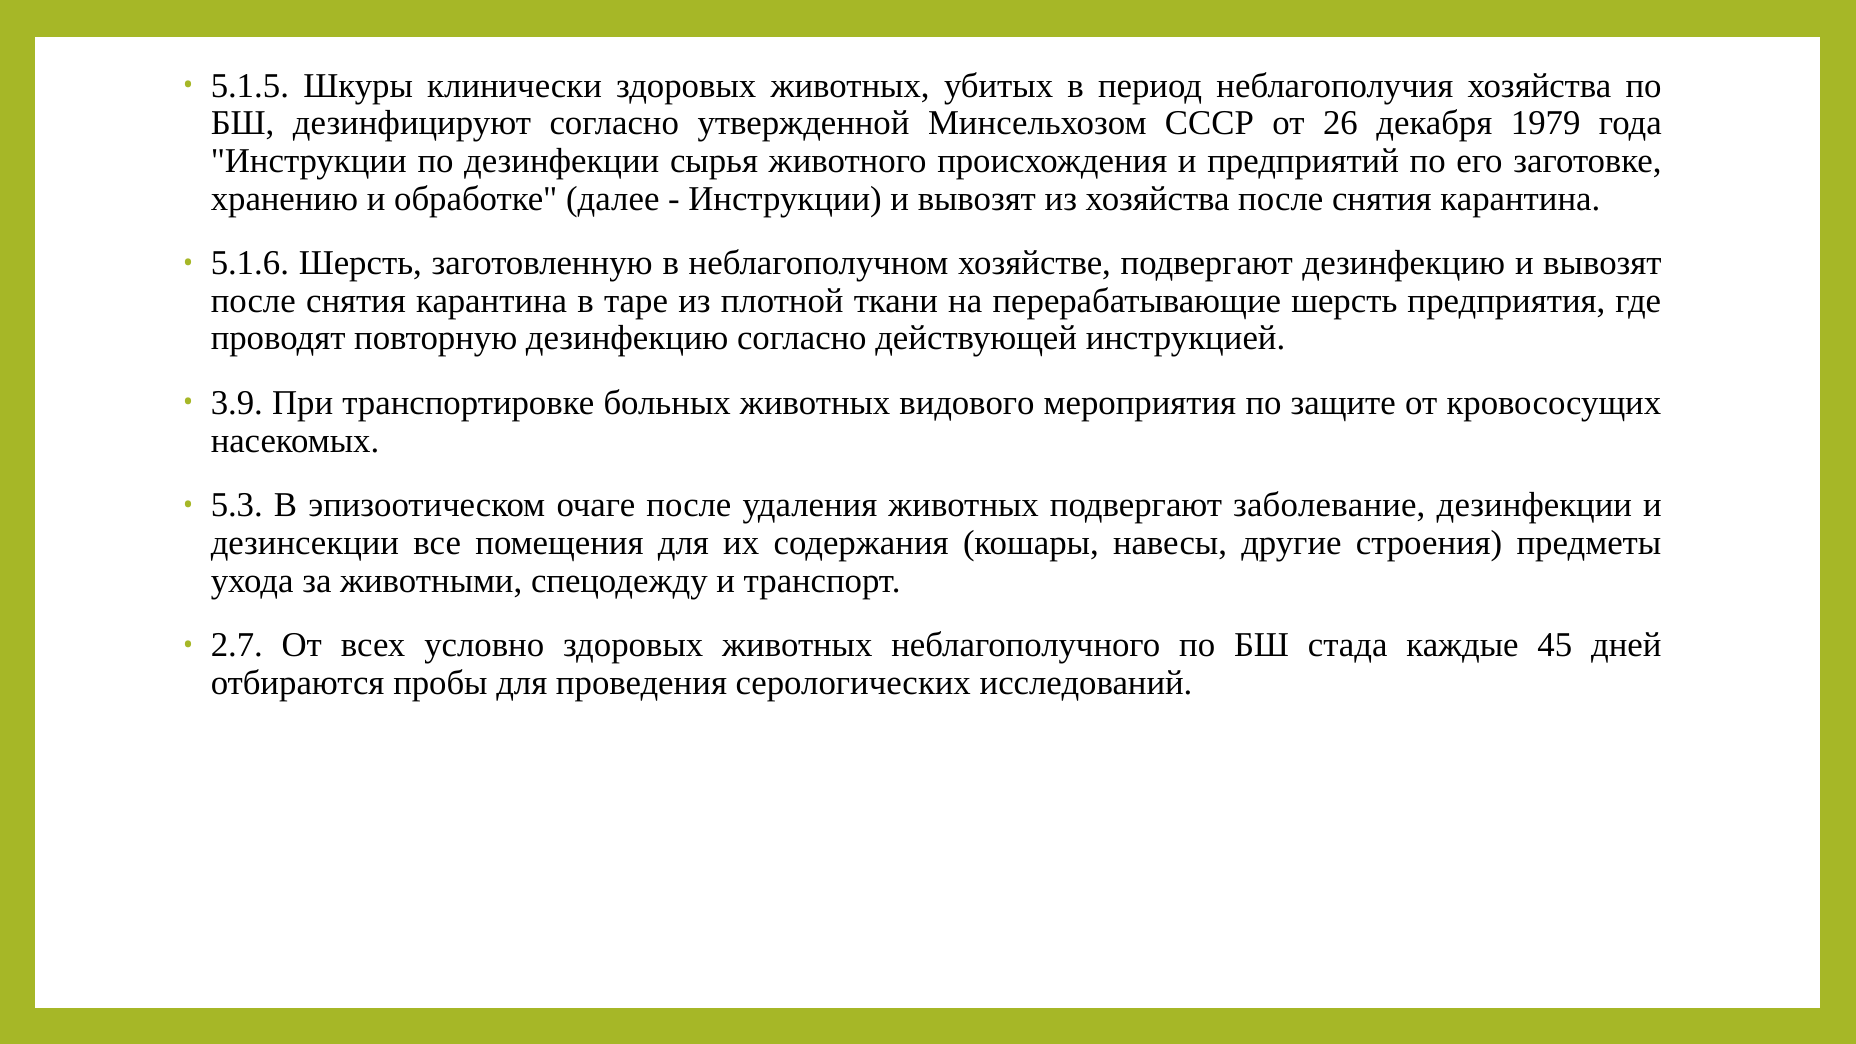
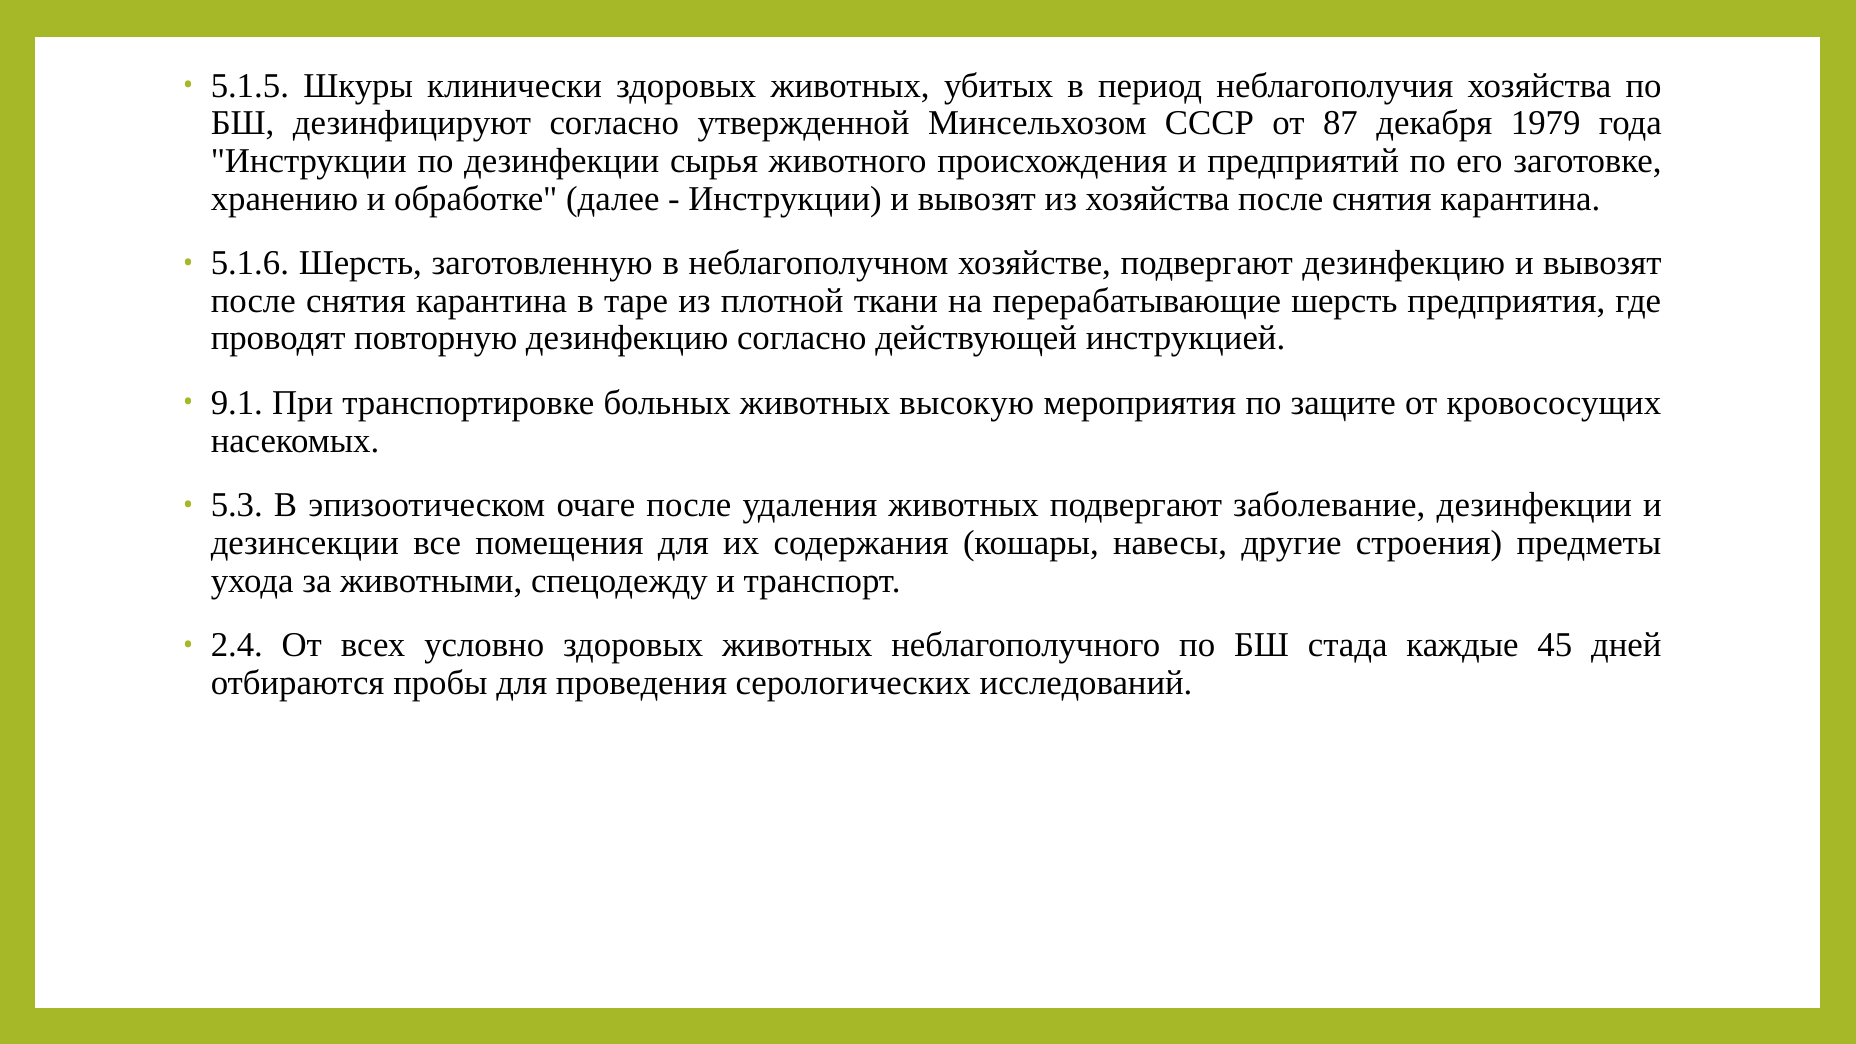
26: 26 -> 87
3.9: 3.9 -> 9.1
видового: видового -> высокую
2.7: 2.7 -> 2.4
